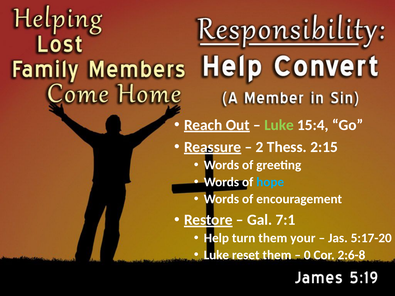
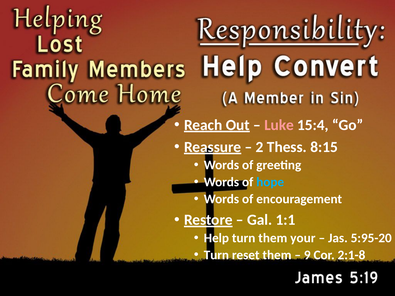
Luke at (279, 125) colour: light green -> pink
2:15: 2:15 -> 8:15
7:1: 7:1 -> 1:1
5:17-20: 5:17-20 -> 5:95-20
Luke at (216, 255): Luke -> Turn
0: 0 -> 9
2:6-8: 2:6-8 -> 2:1-8
